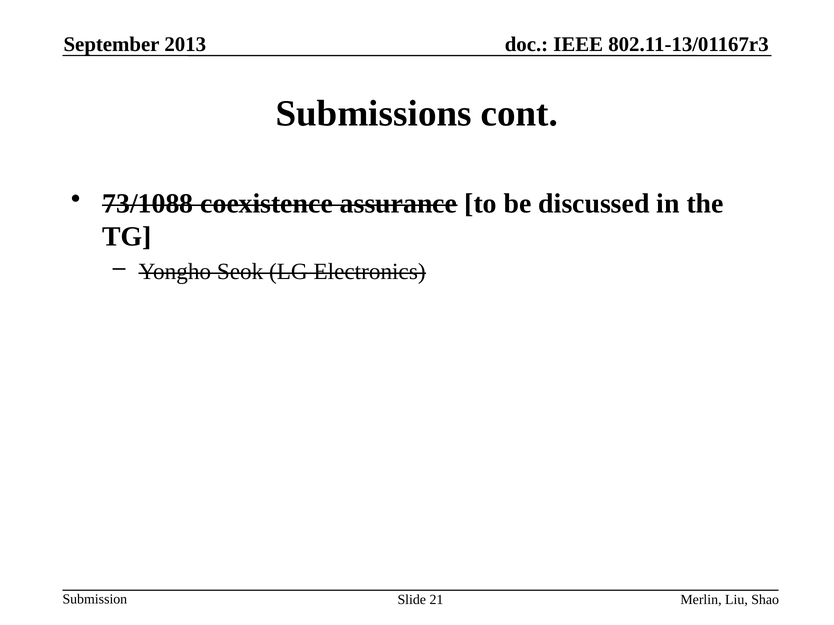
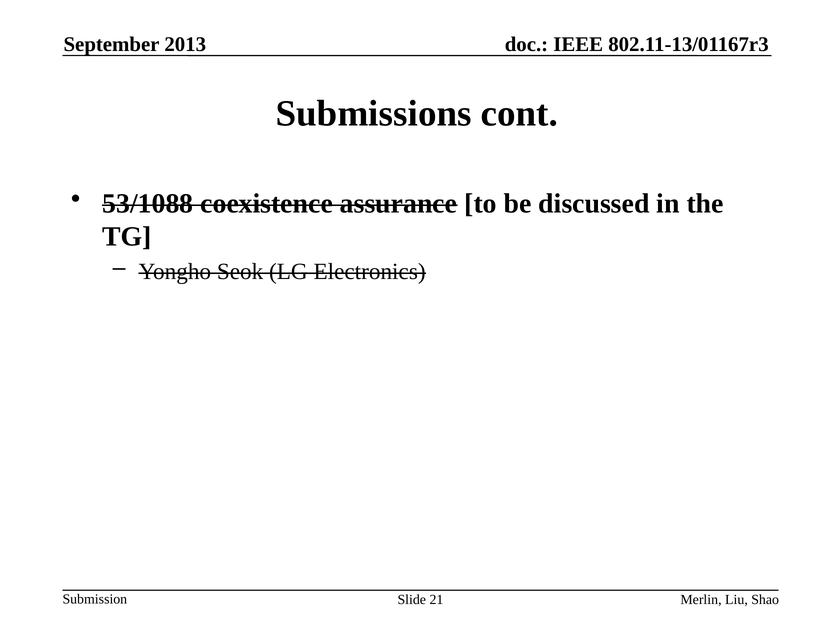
73/1088: 73/1088 -> 53/1088
